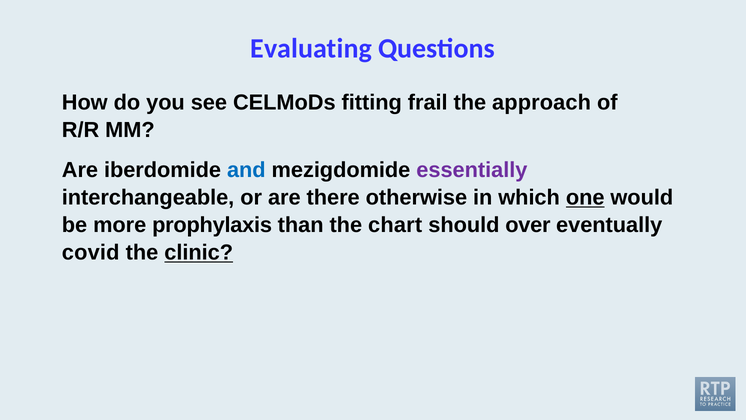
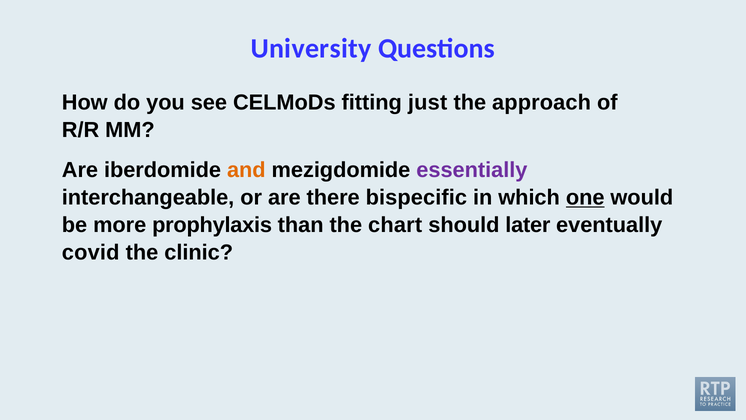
Evaluating: Evaluating -> University
frail: frail -> just
and colour: blue -> orange
otherwise: otherwise -> bispecific
over: over -> later
clinic underline: present -> none
